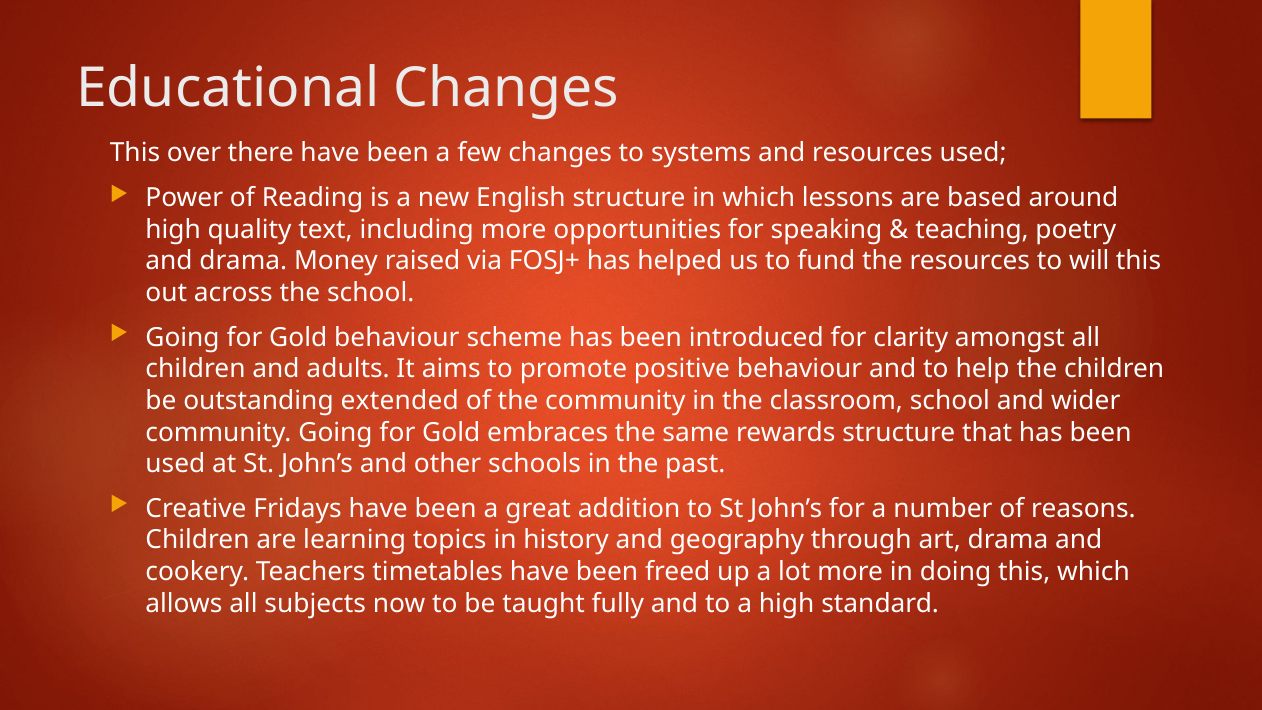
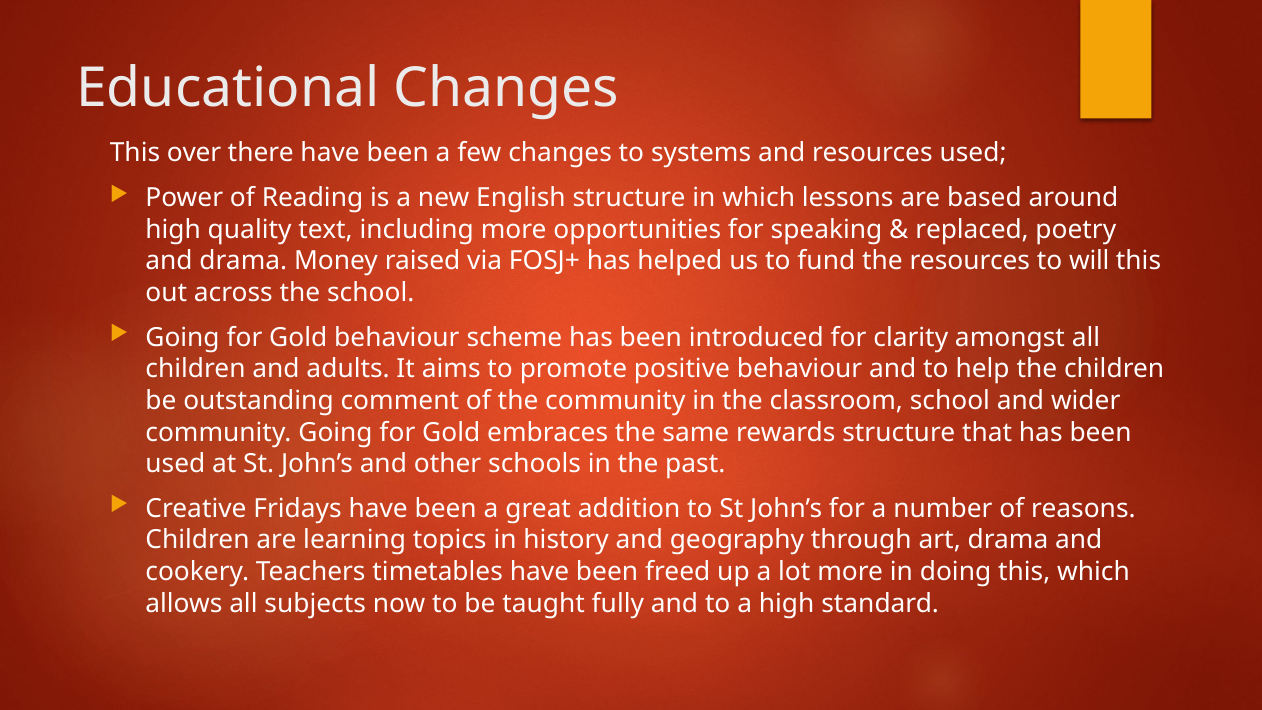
teaching: teaching -> replaced
extended: extended -> comment
